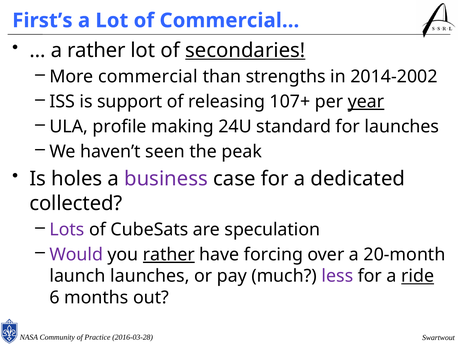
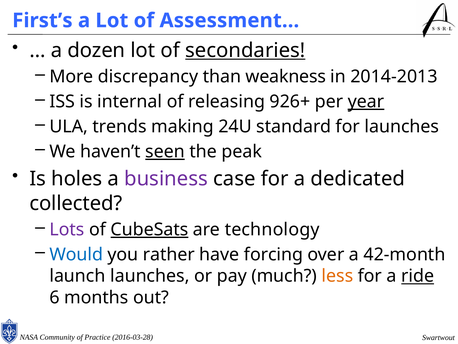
Commercial…: Commercial… -> Assessment…
a rather: rather -> dozen
commercial: commercial -> discrepancy
strengths: strengths -> weakness
2014-2002: 2014-2002 -> 2014-2013
support: support -> internal
107+: 107+ -> 926+
profile: profile -> trends
seen underline: none -> present
CubeSats underline: none -> present
speculation: speculation -> technology
Would colour: purple -> blue
rather at (169, 254) underline: present -> none
20-month: 20-month -> 42-month
less colour: purple -> orange
